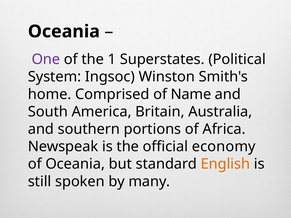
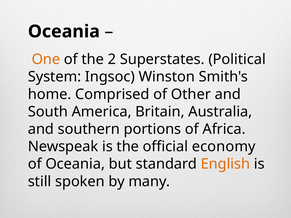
One colour: purple -> orange
1: 1 -> 2
Name: Name -> Other
